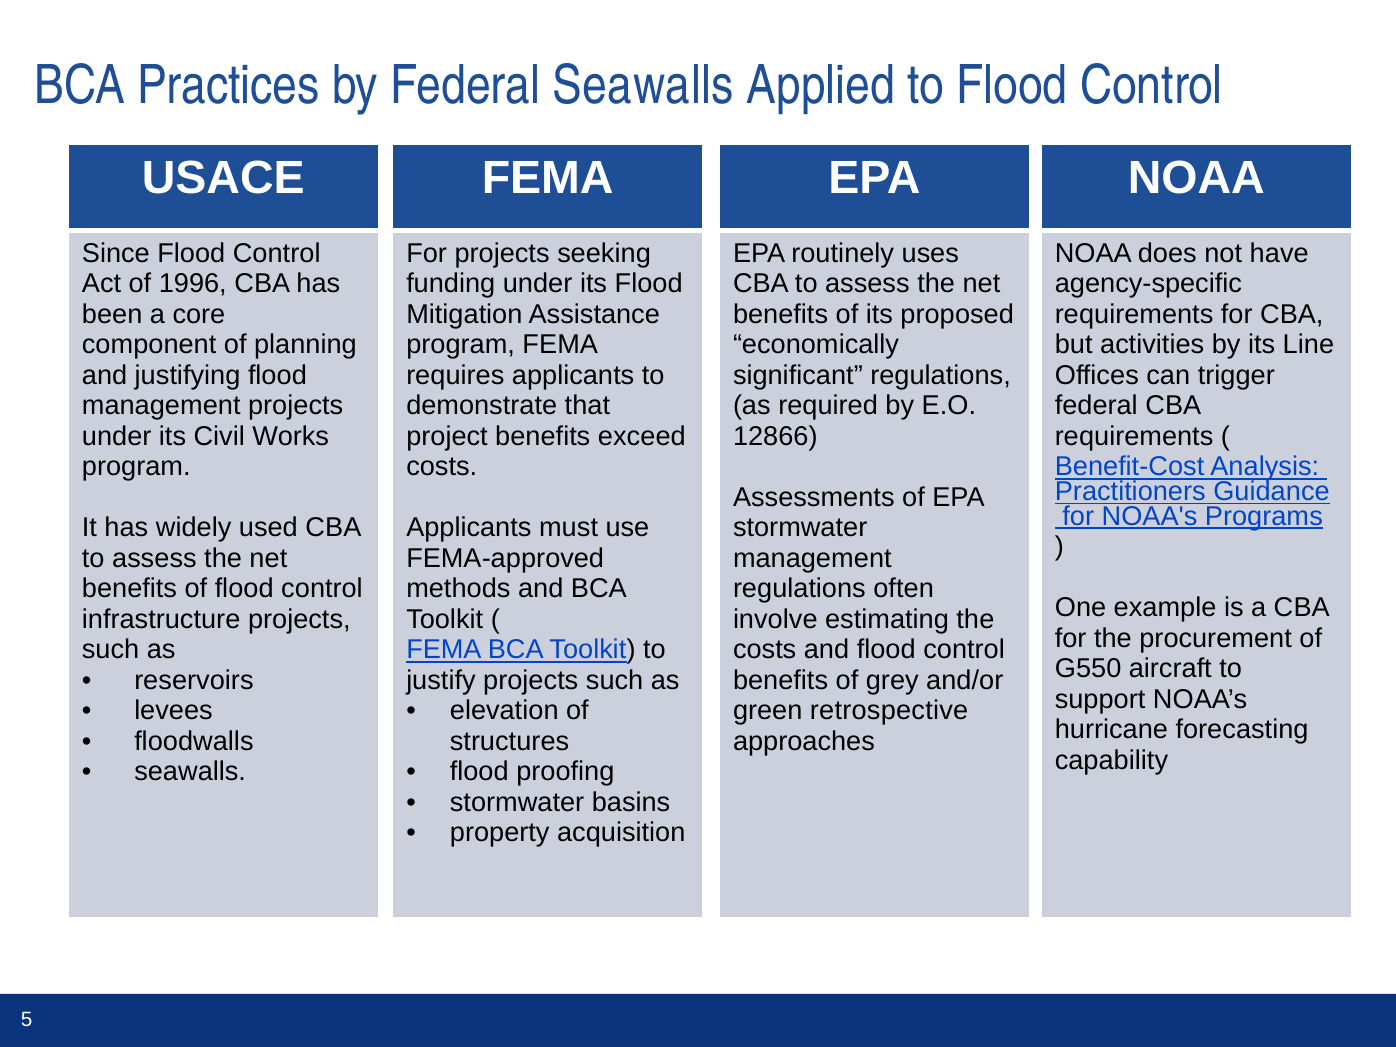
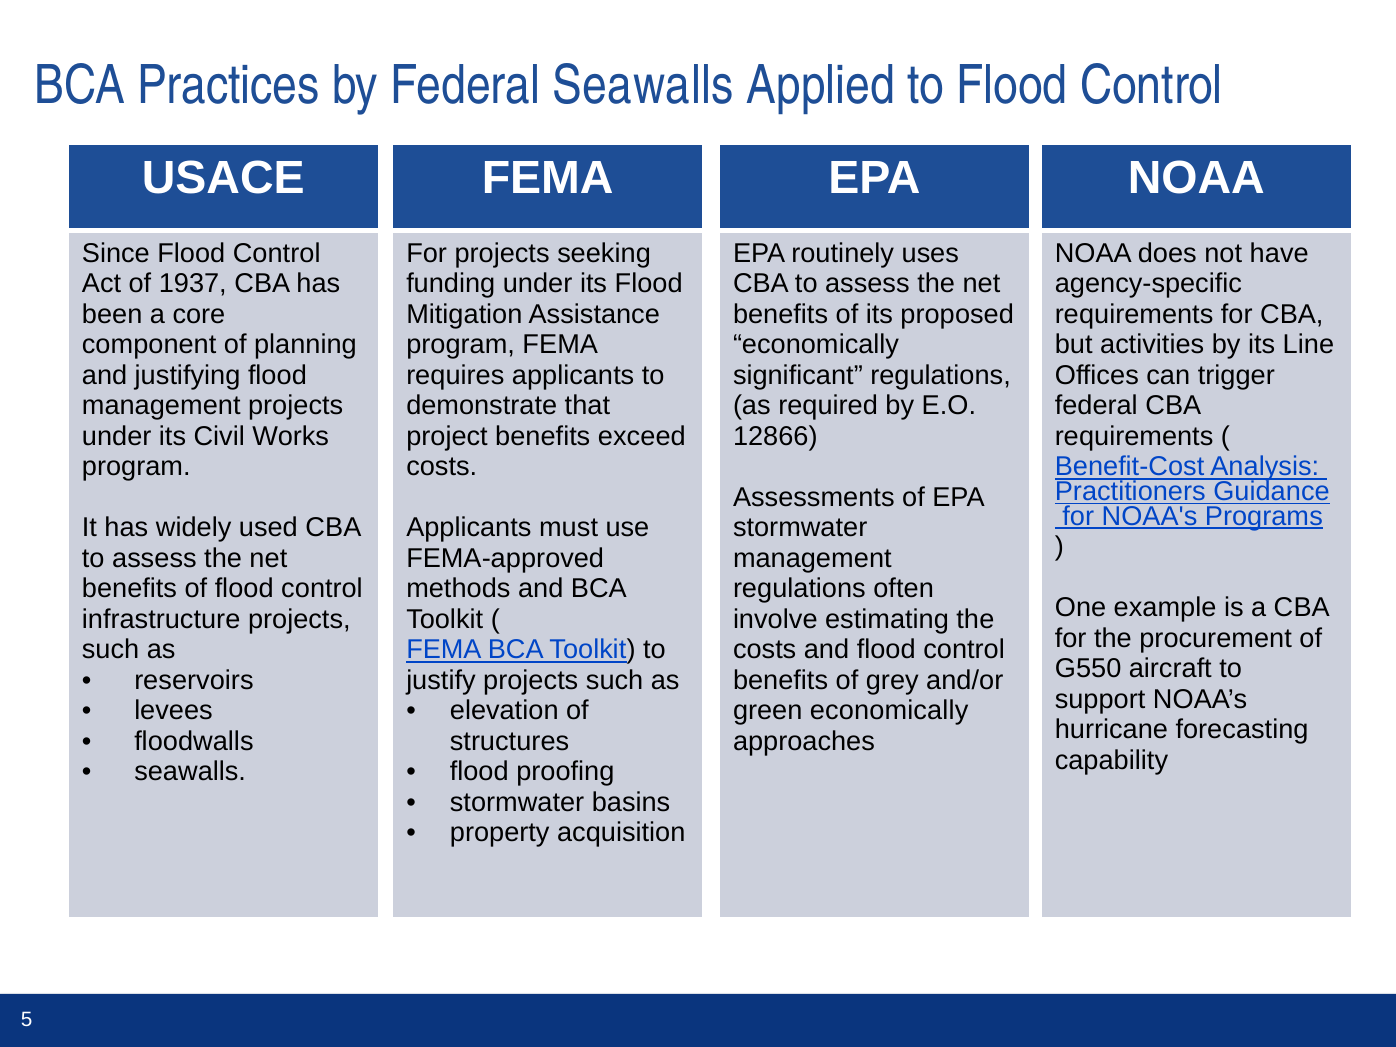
1996: 1996 -> 1937
green retrospective: retrospective -> economically
